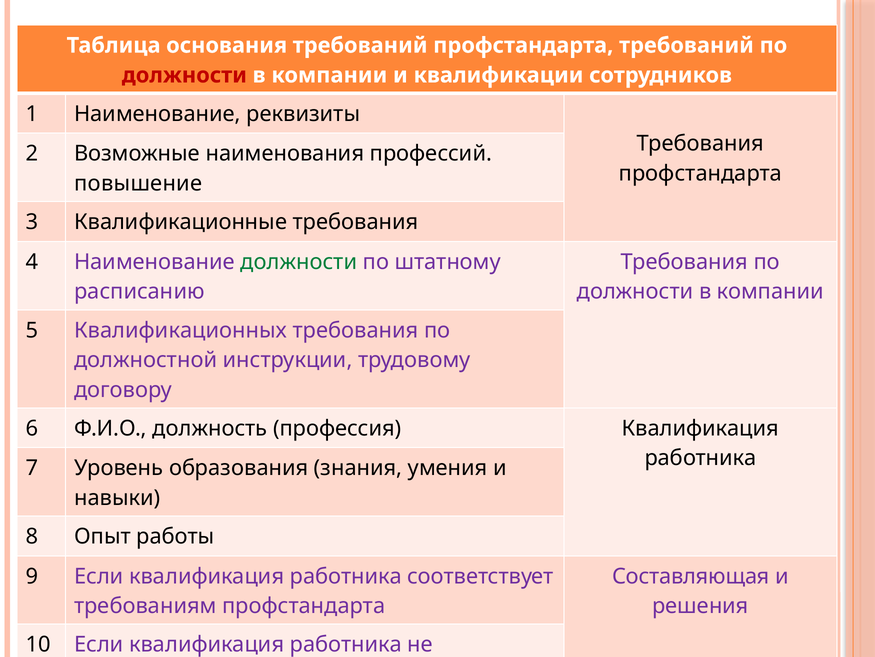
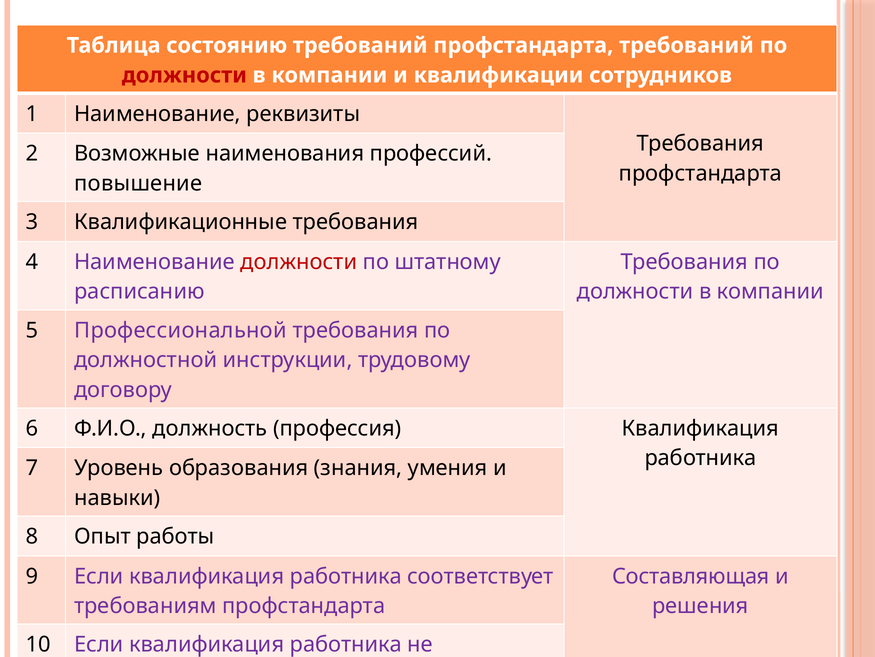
основания: основания -> состоянию
должности at (299, 262) colour: green -> red
Квалификационных: Квалификационных -> Профессиональной
